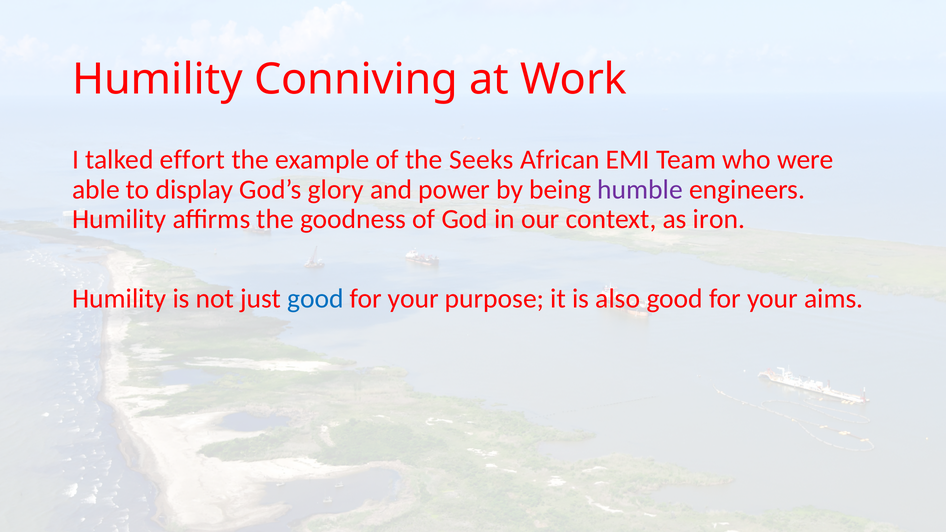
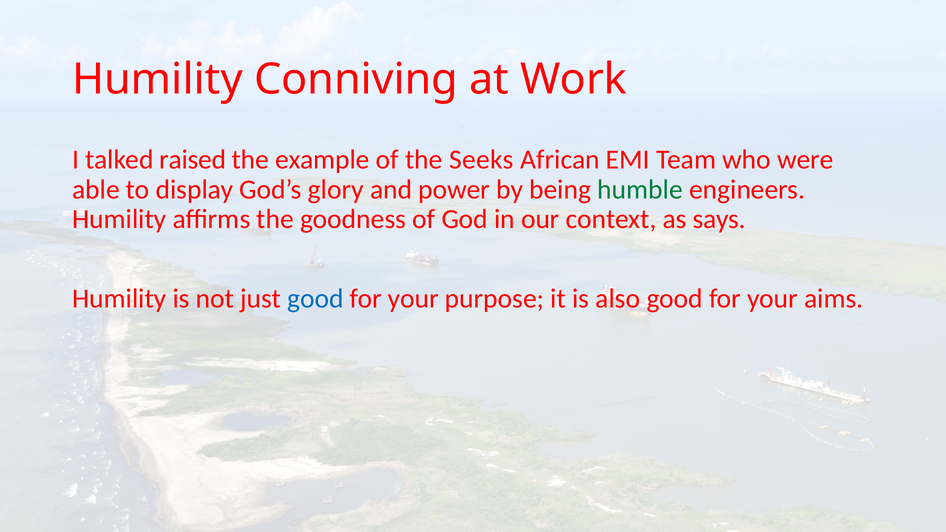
effort: effort -> raised
humble colour: purple -> green
iron: iron -> says
